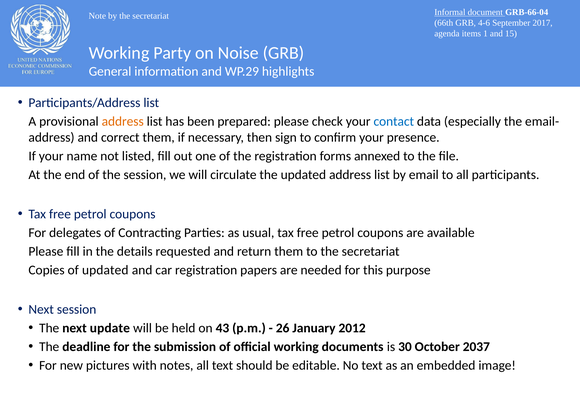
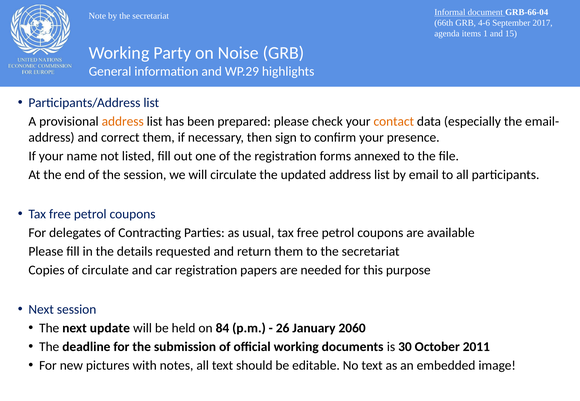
contact colour: blue -> orange
of updated: updated -> circulate
43: 43 -> 84
2012: 2012 -> 2060
2037: 2037 -> 2011
